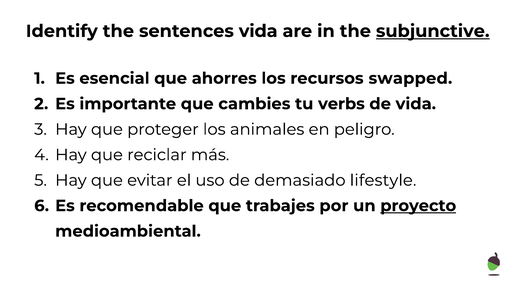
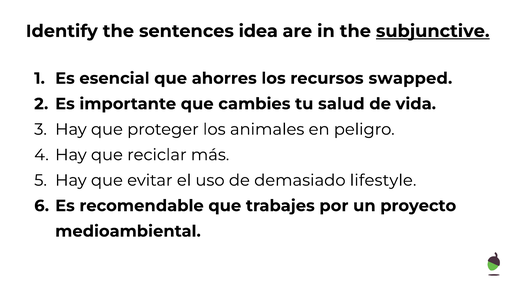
sentences vida: vida -> idea
verbs: verbs -> salud
proyecto underline: present -> none
